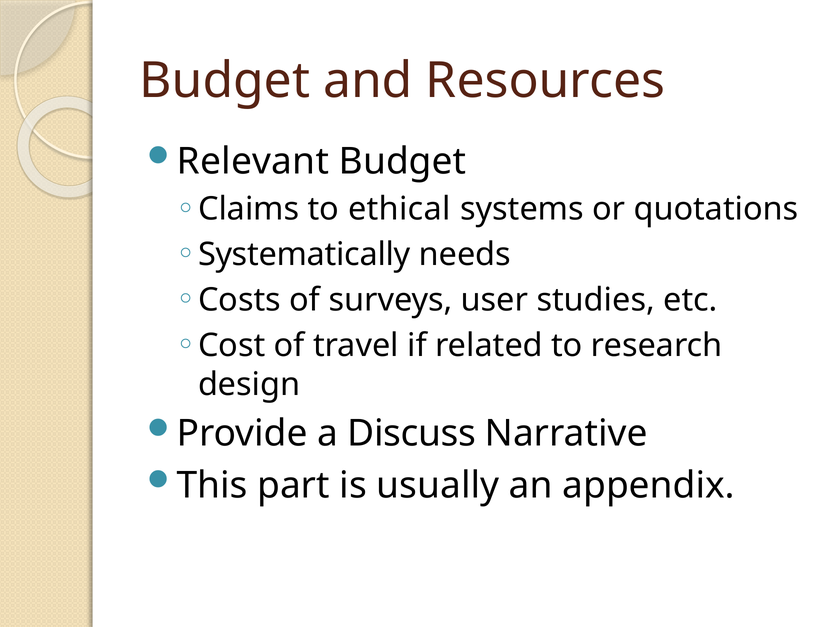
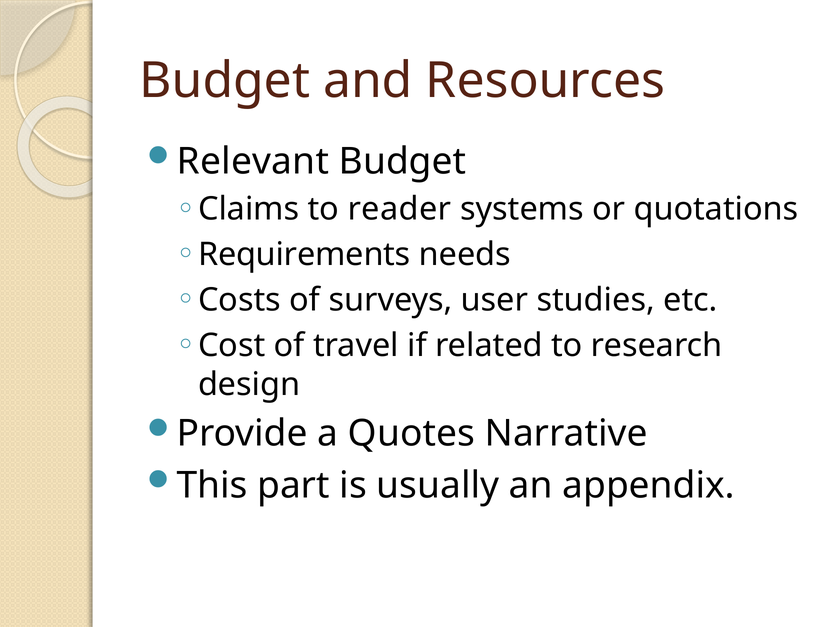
ethical: ethical -> reader
Systematically: Systematically -> Requirements
Discuss: Discuss -> Quotes
